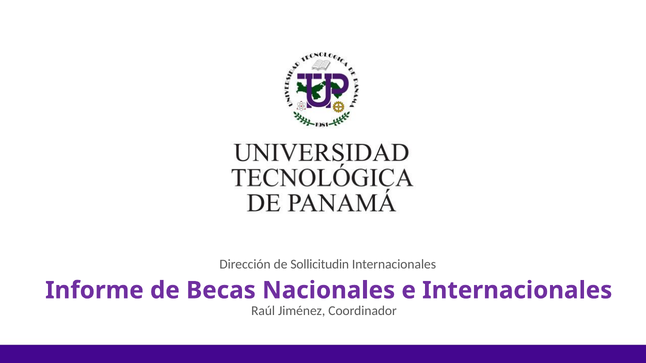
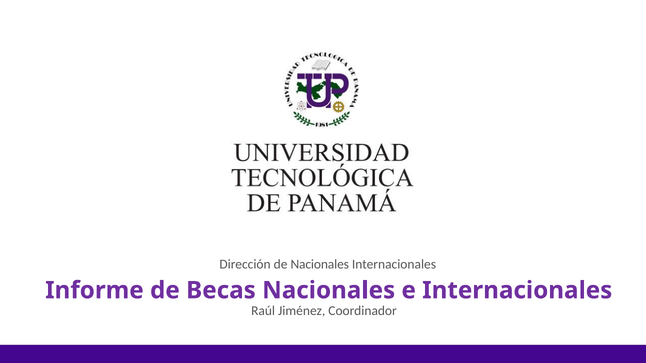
de Sollicitudin: Sollicitudin -> Nacionales
